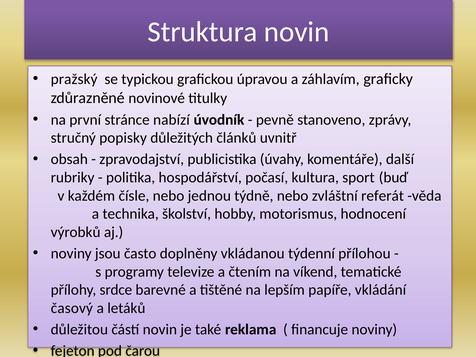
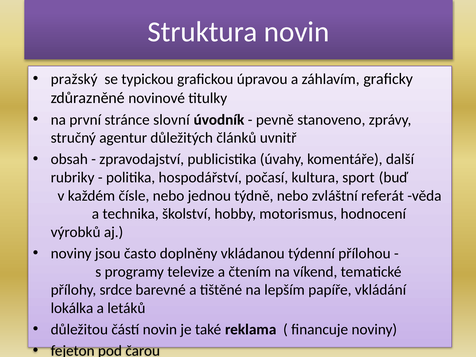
nabízí: nabízí -> slovní
popisky: popisky -> agentur
časový: časový -> lokálka
